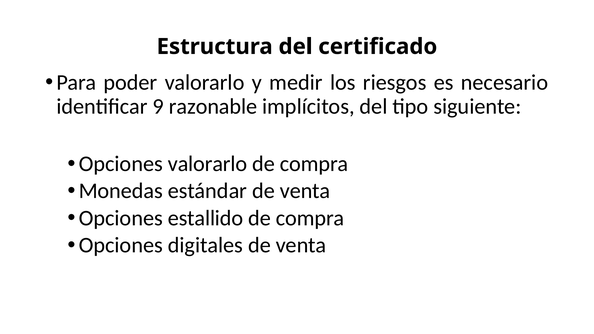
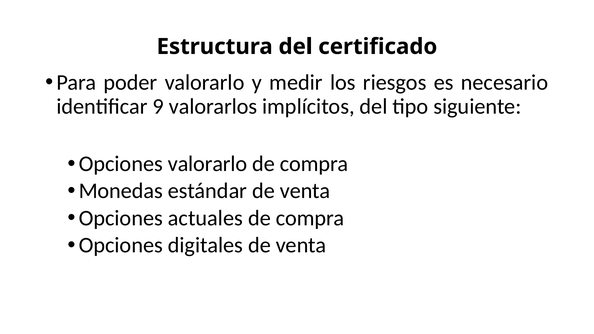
razonable: razonable -> valorarlos
estallido: estallido -> actuales
